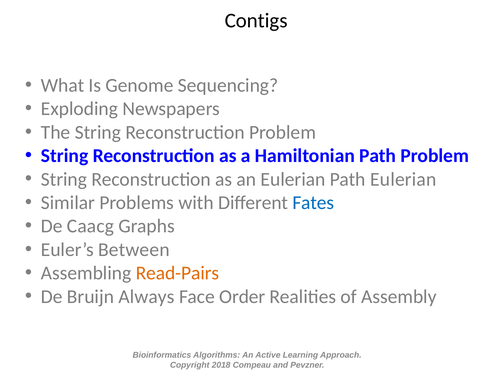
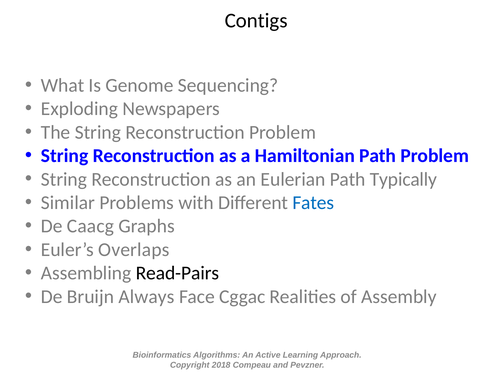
Path Eulerian: Eulerian -> Typically
Between: Between -> Overlaps
Read-Pairs colour: orange -> black
Order: Order -> Cggac
